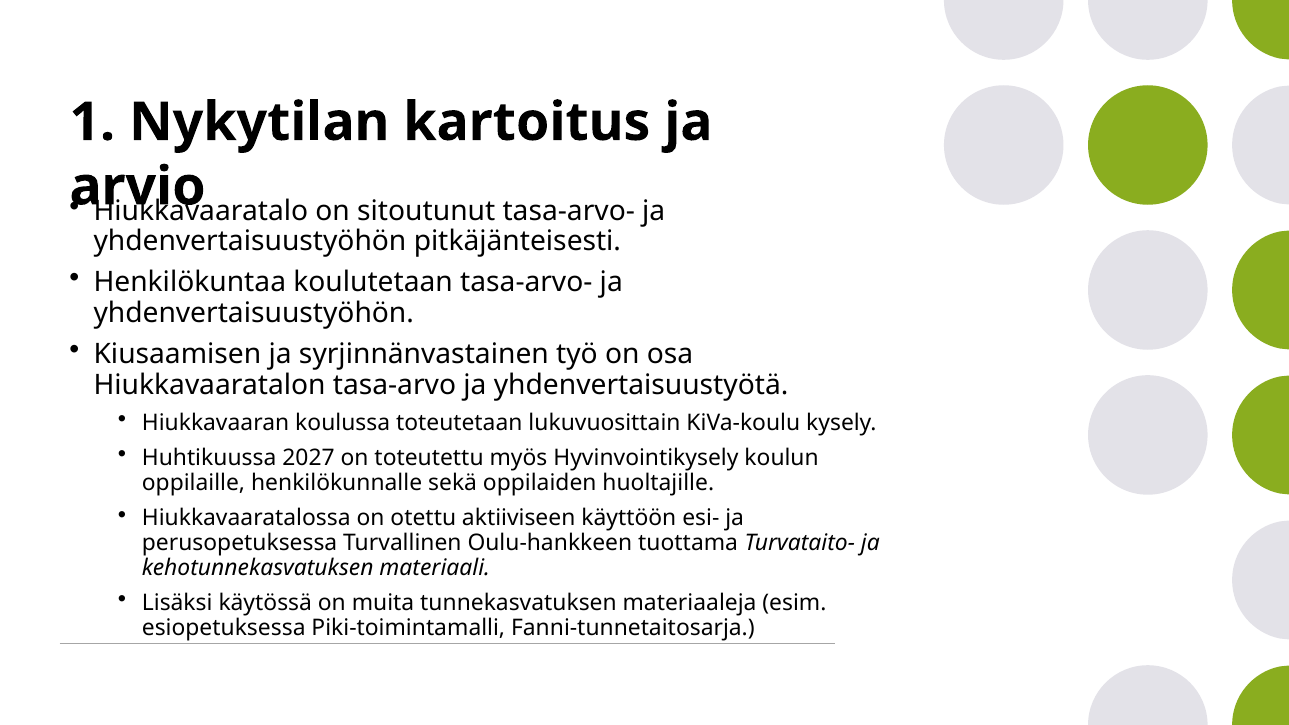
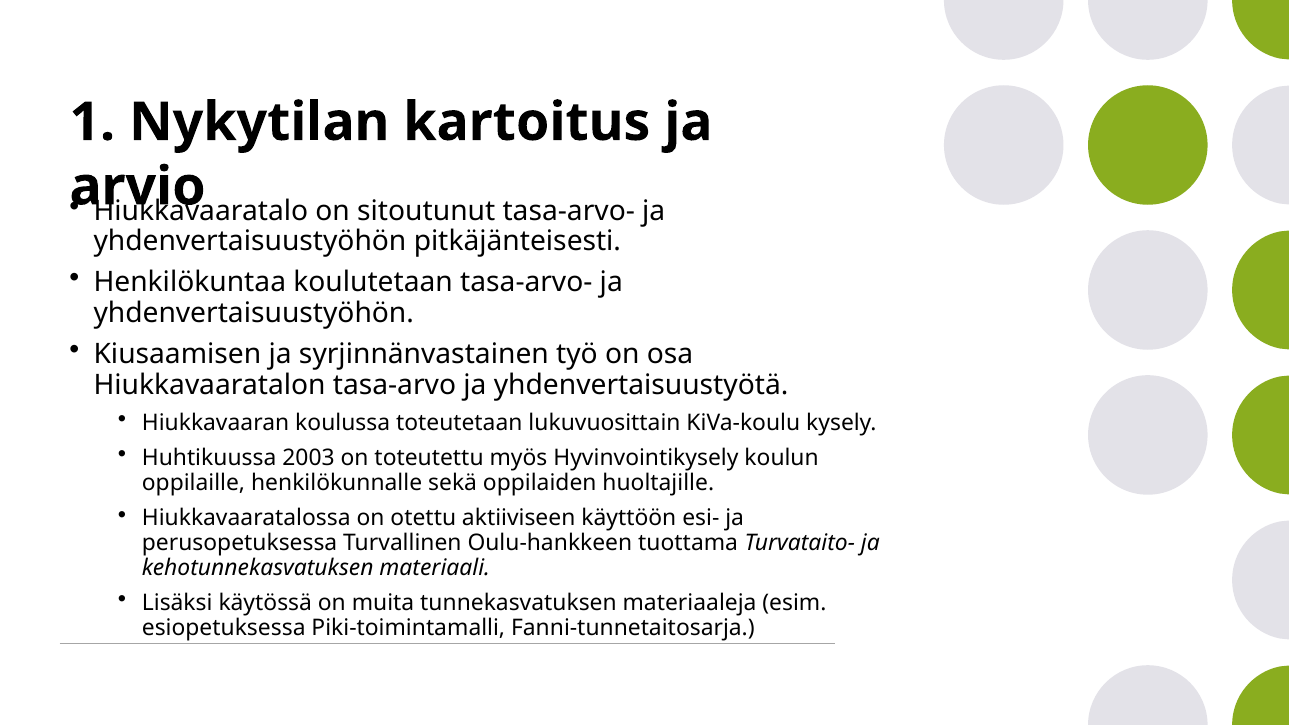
2027: 2027 -> 2003
